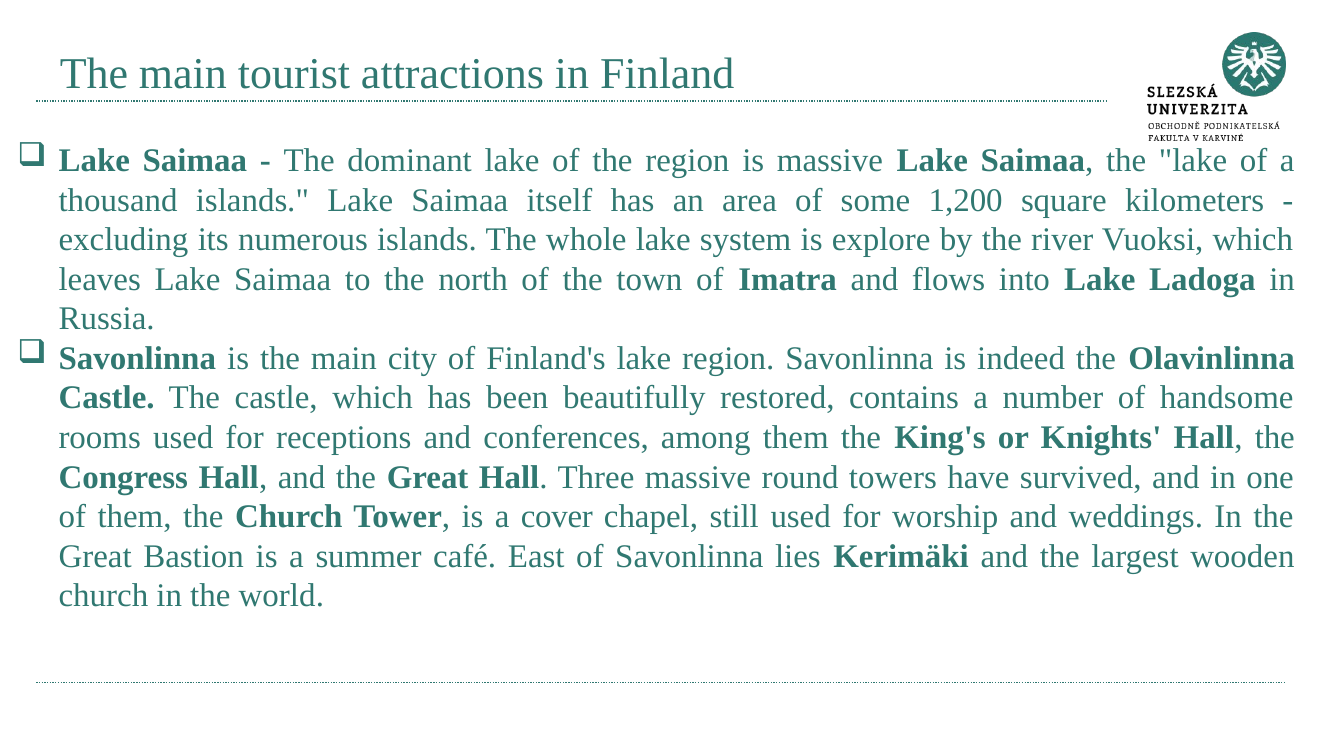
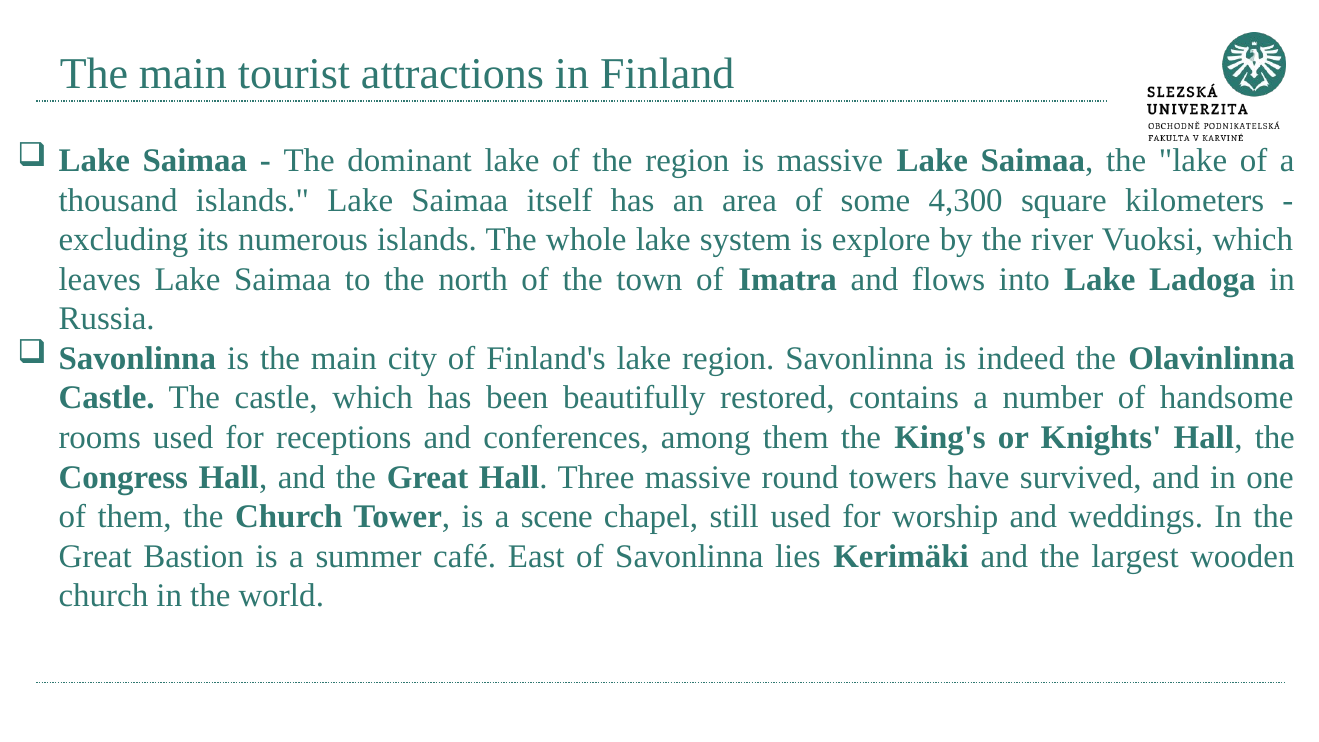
1,200: 1,200 -> 4,300
cover: cover -> scene
